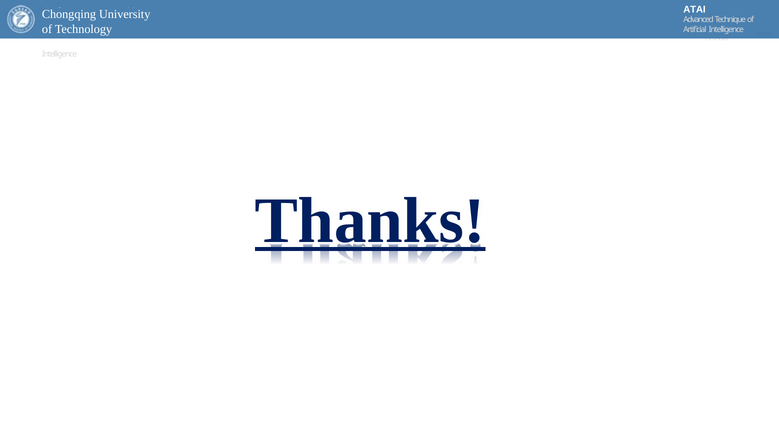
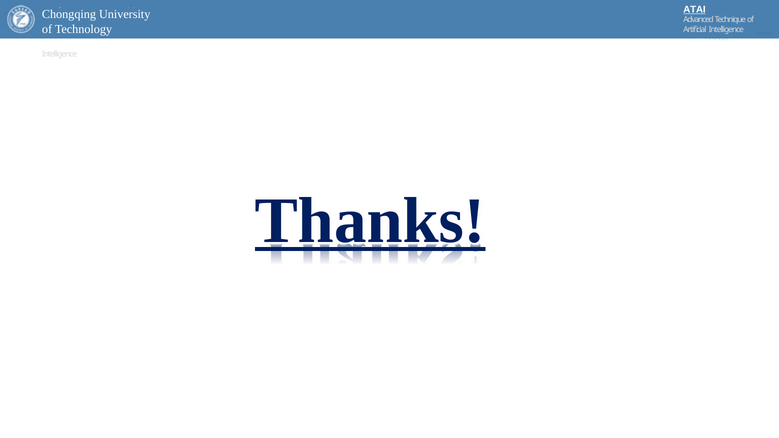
ATAI at (694, 10) underline: none -> present
